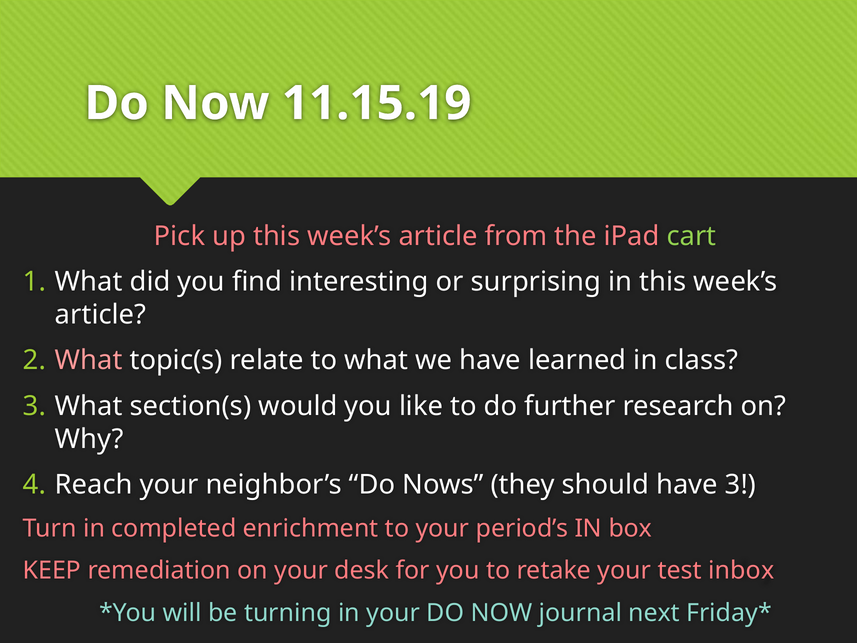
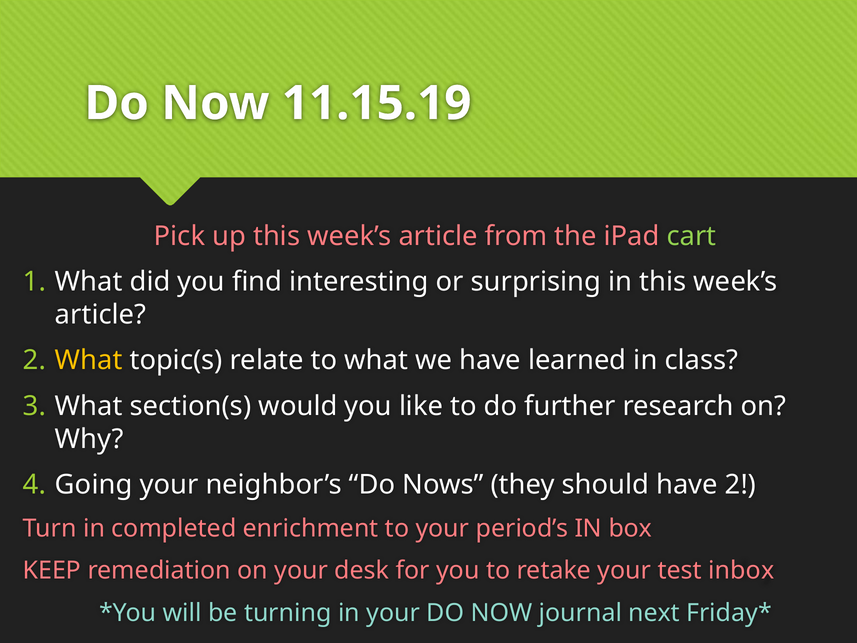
What at (89, 360) colour: pink -> yellow
Reach: Reach -> Going
have 3: 3 -> 2
